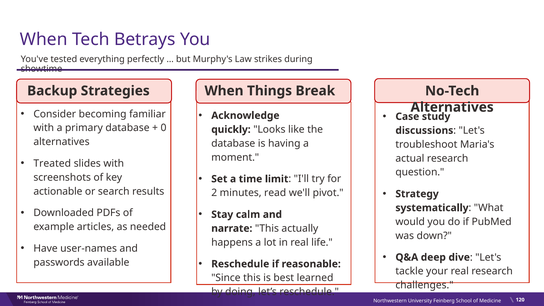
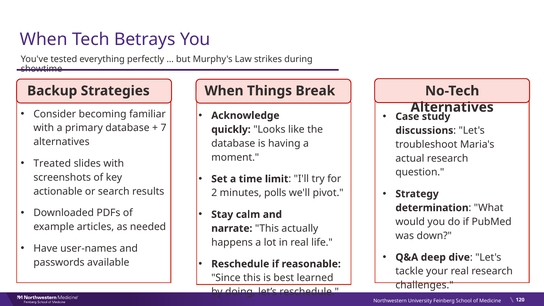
0: 0 -> 7
read: read -> polls
systematically: systematically -> determination
